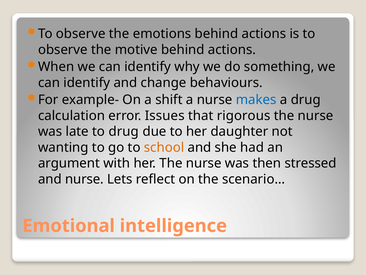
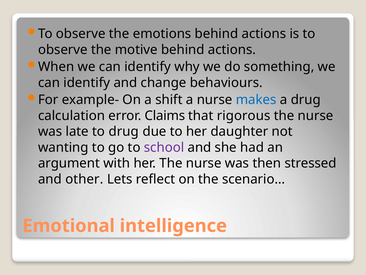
Issues: Issues -> Claims
school colour: orange -> purple
and nurse: nurse -> other
